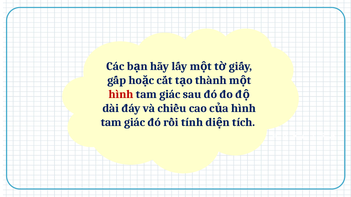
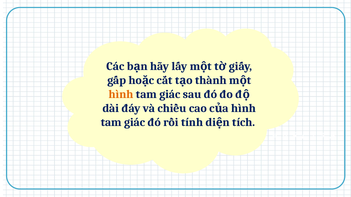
hình at (121, 94) colour: red -> orange
